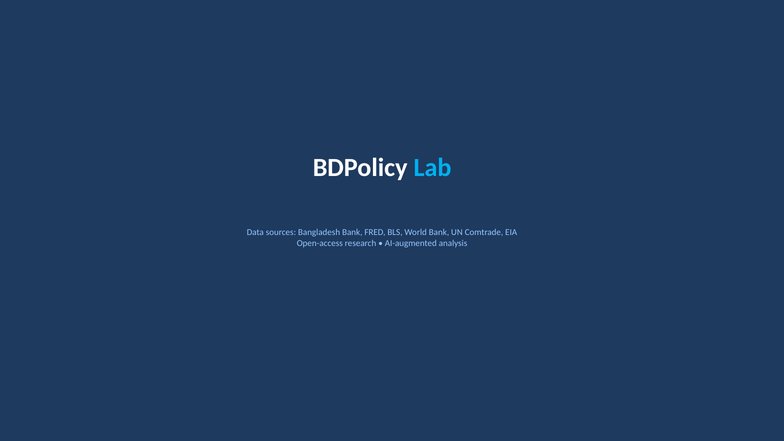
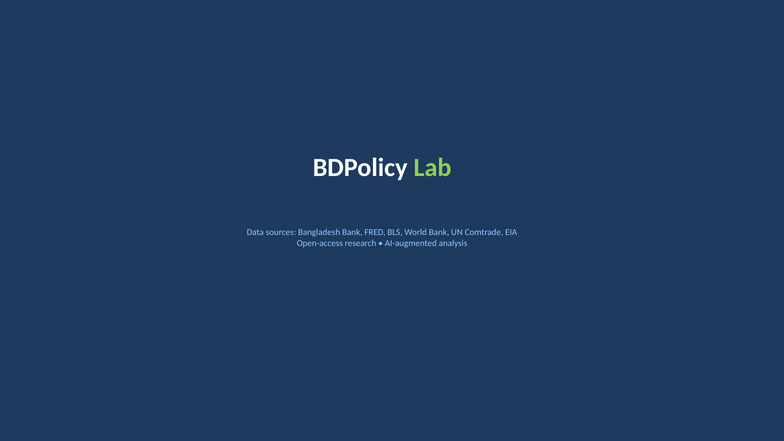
Lab colour: light blue -> light green
